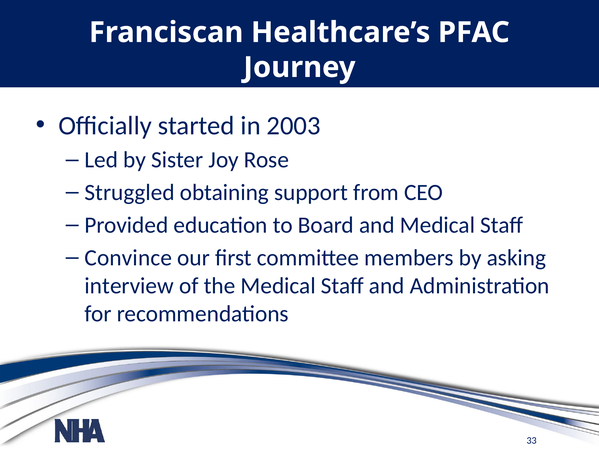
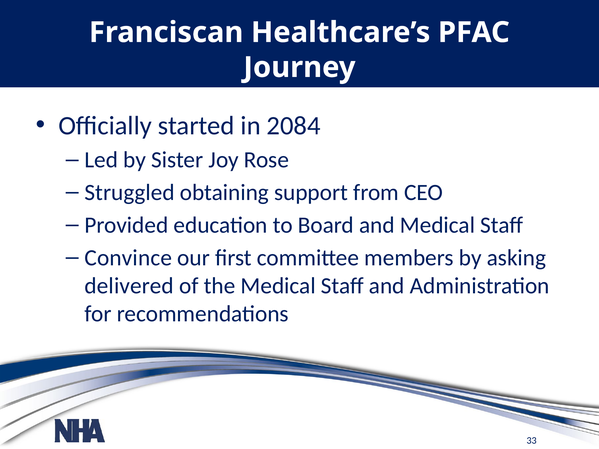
2003: 2003 -> 2084
interview: interview -> delivered
